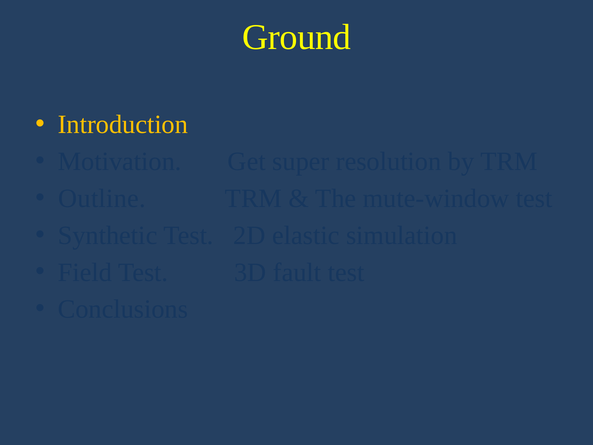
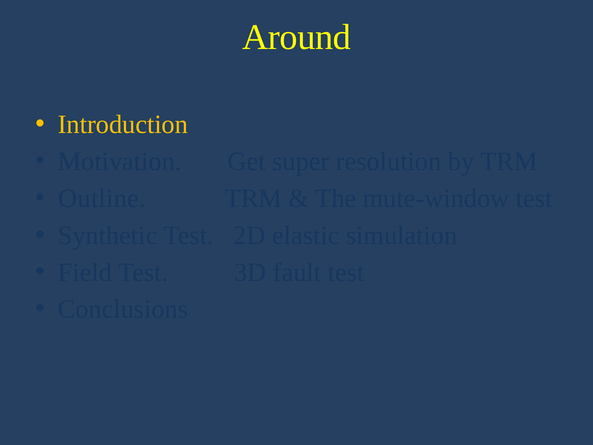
Ground: Ground -> Around
